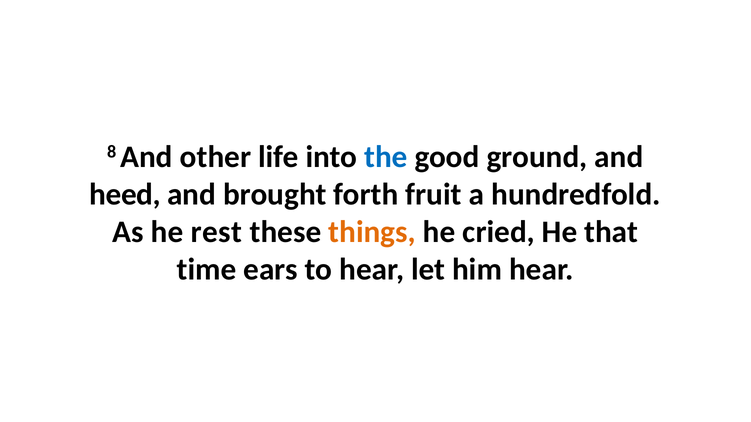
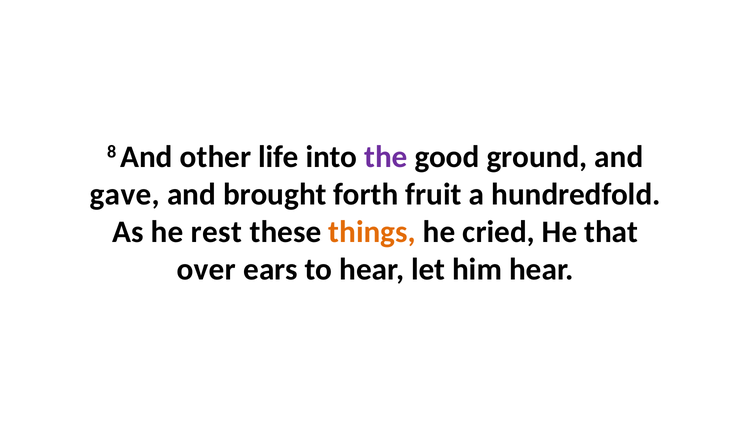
the colour: blue -> purple
heed: heed -> gave
time: time -> over
